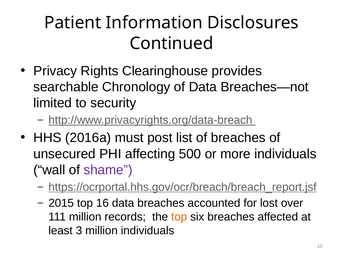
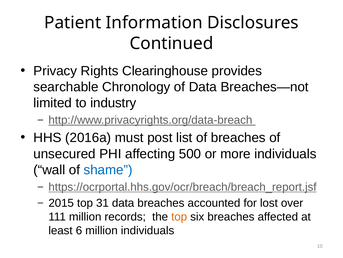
security: security -> industry
shame colour: purple -> blue
16: 16 -> 31
3: 3 -> 6
